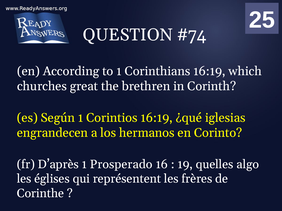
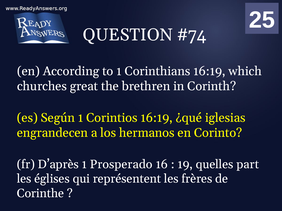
algo: algo -> part
